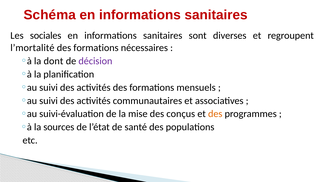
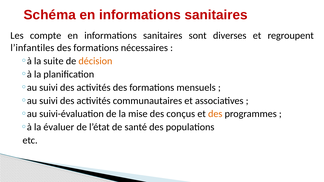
sociales: sociales -> compte
l’mortalité: l’mortalité -> l’infantiles
dont: dont -> suite
décision colour: purple -> orange
sources: sources -> évaluer
